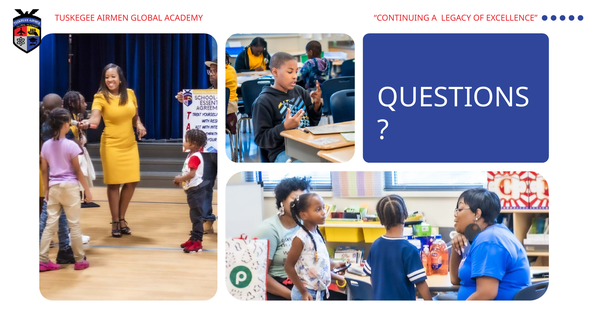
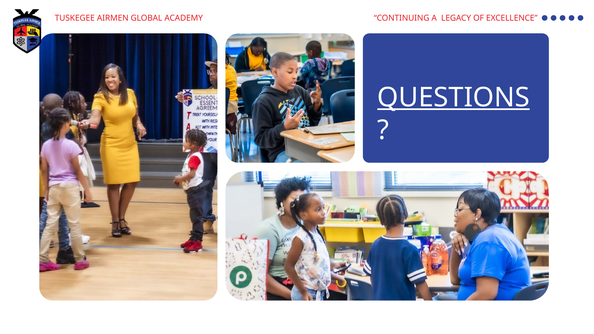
QUESTIONS underline: none -> present
